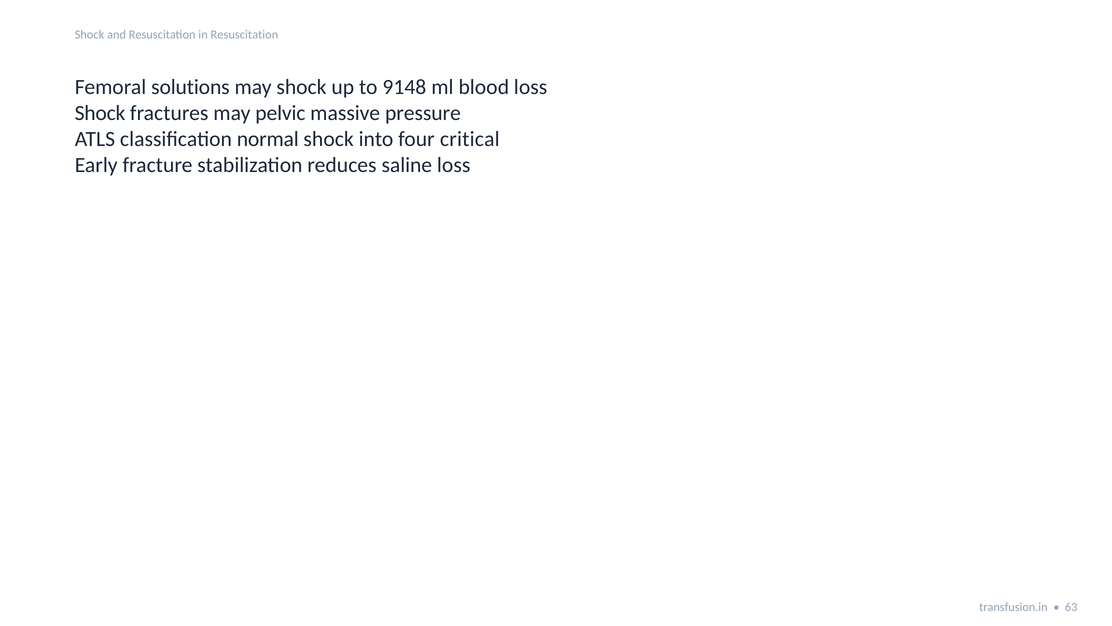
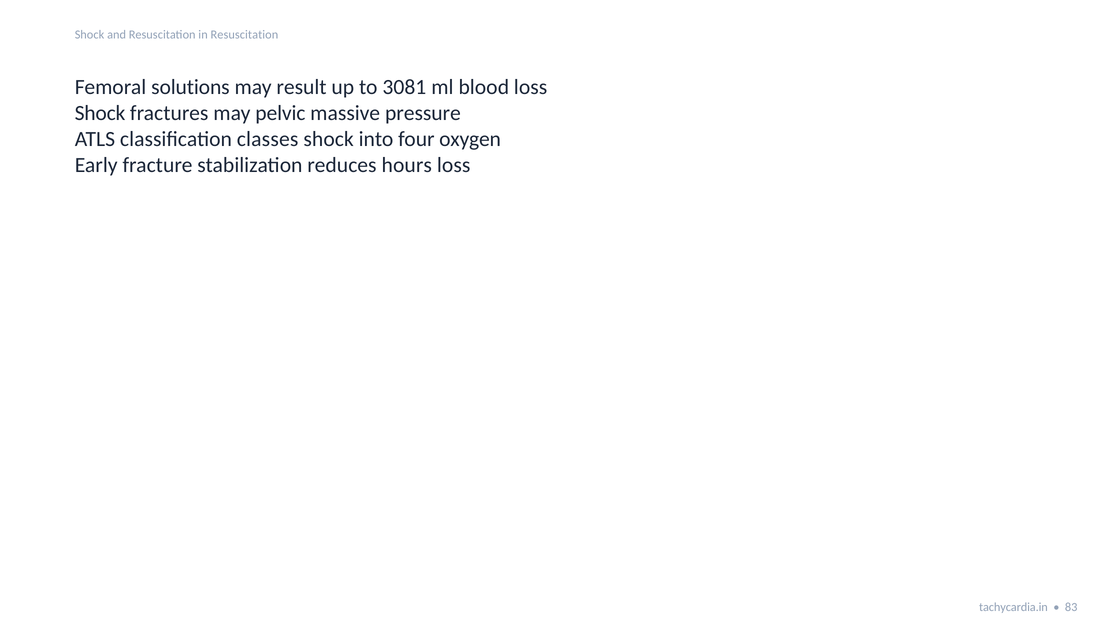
may shock: shock -> result
9148: 9148 -> 3081
normal: normal -> classes
critical: critical -> oxygen
saline: saline -> hours
transfusion.in: transfusion.in -> tachycardia.in
63: 63 -> 83
